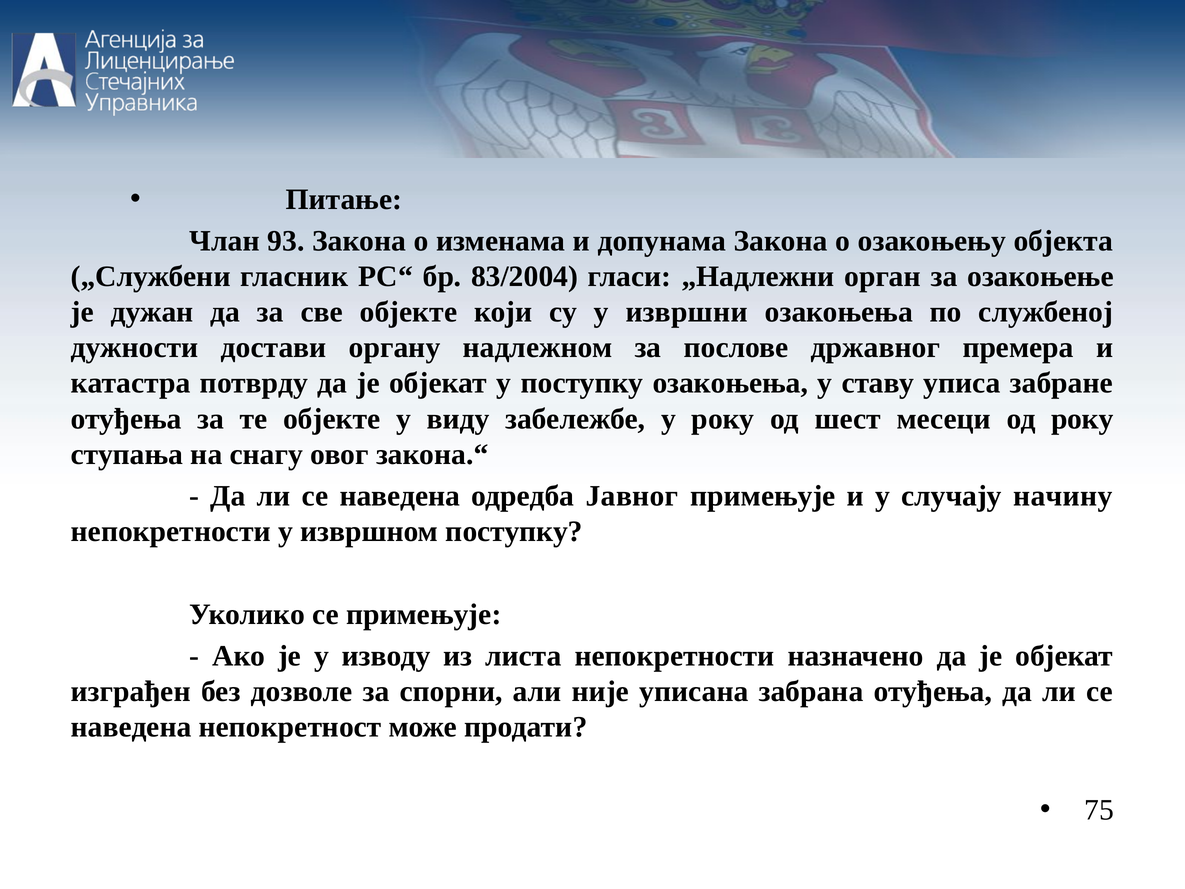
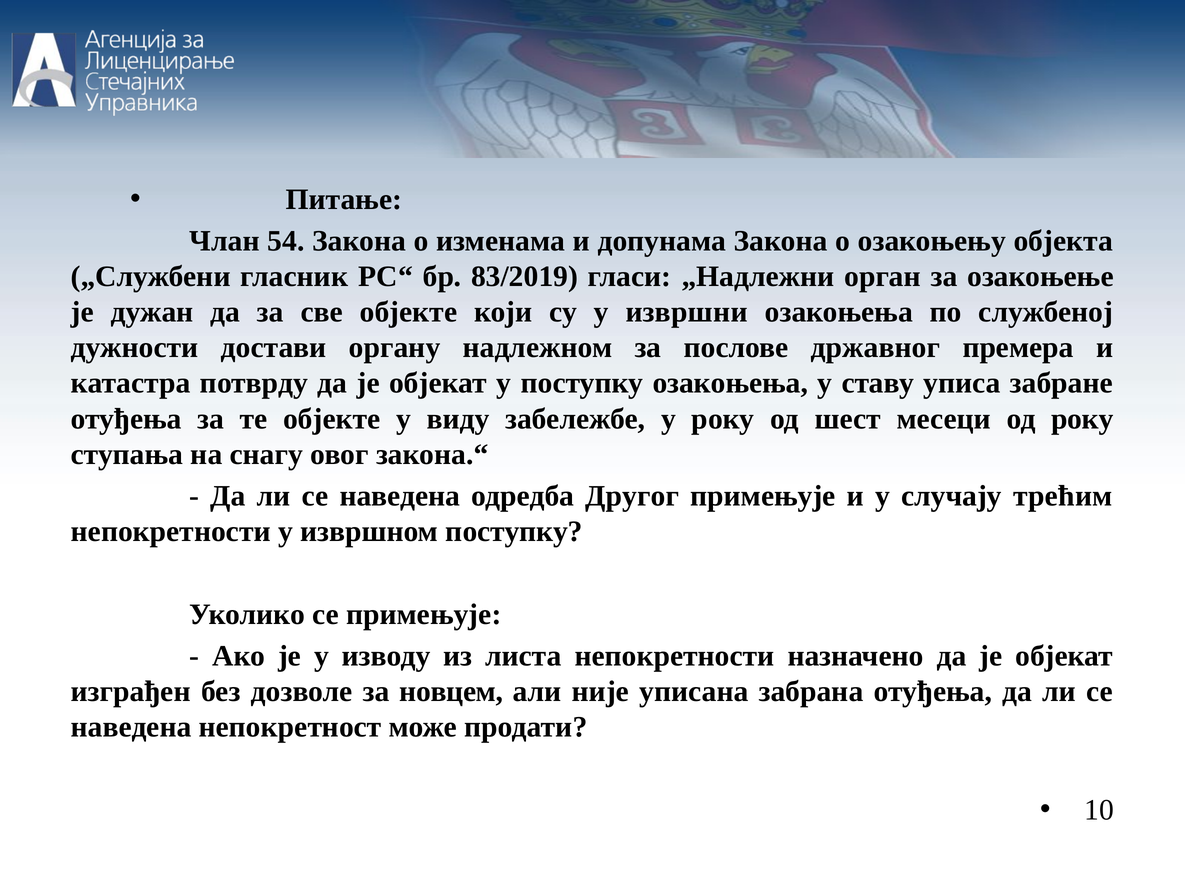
93: 93 -> 54
83/2004: 83/2004 -> 83/2019
Јавног: Јавног -> Другог
начину: начину -> трећим
спорни: спорни -> новцем
75: 75 -> 10
